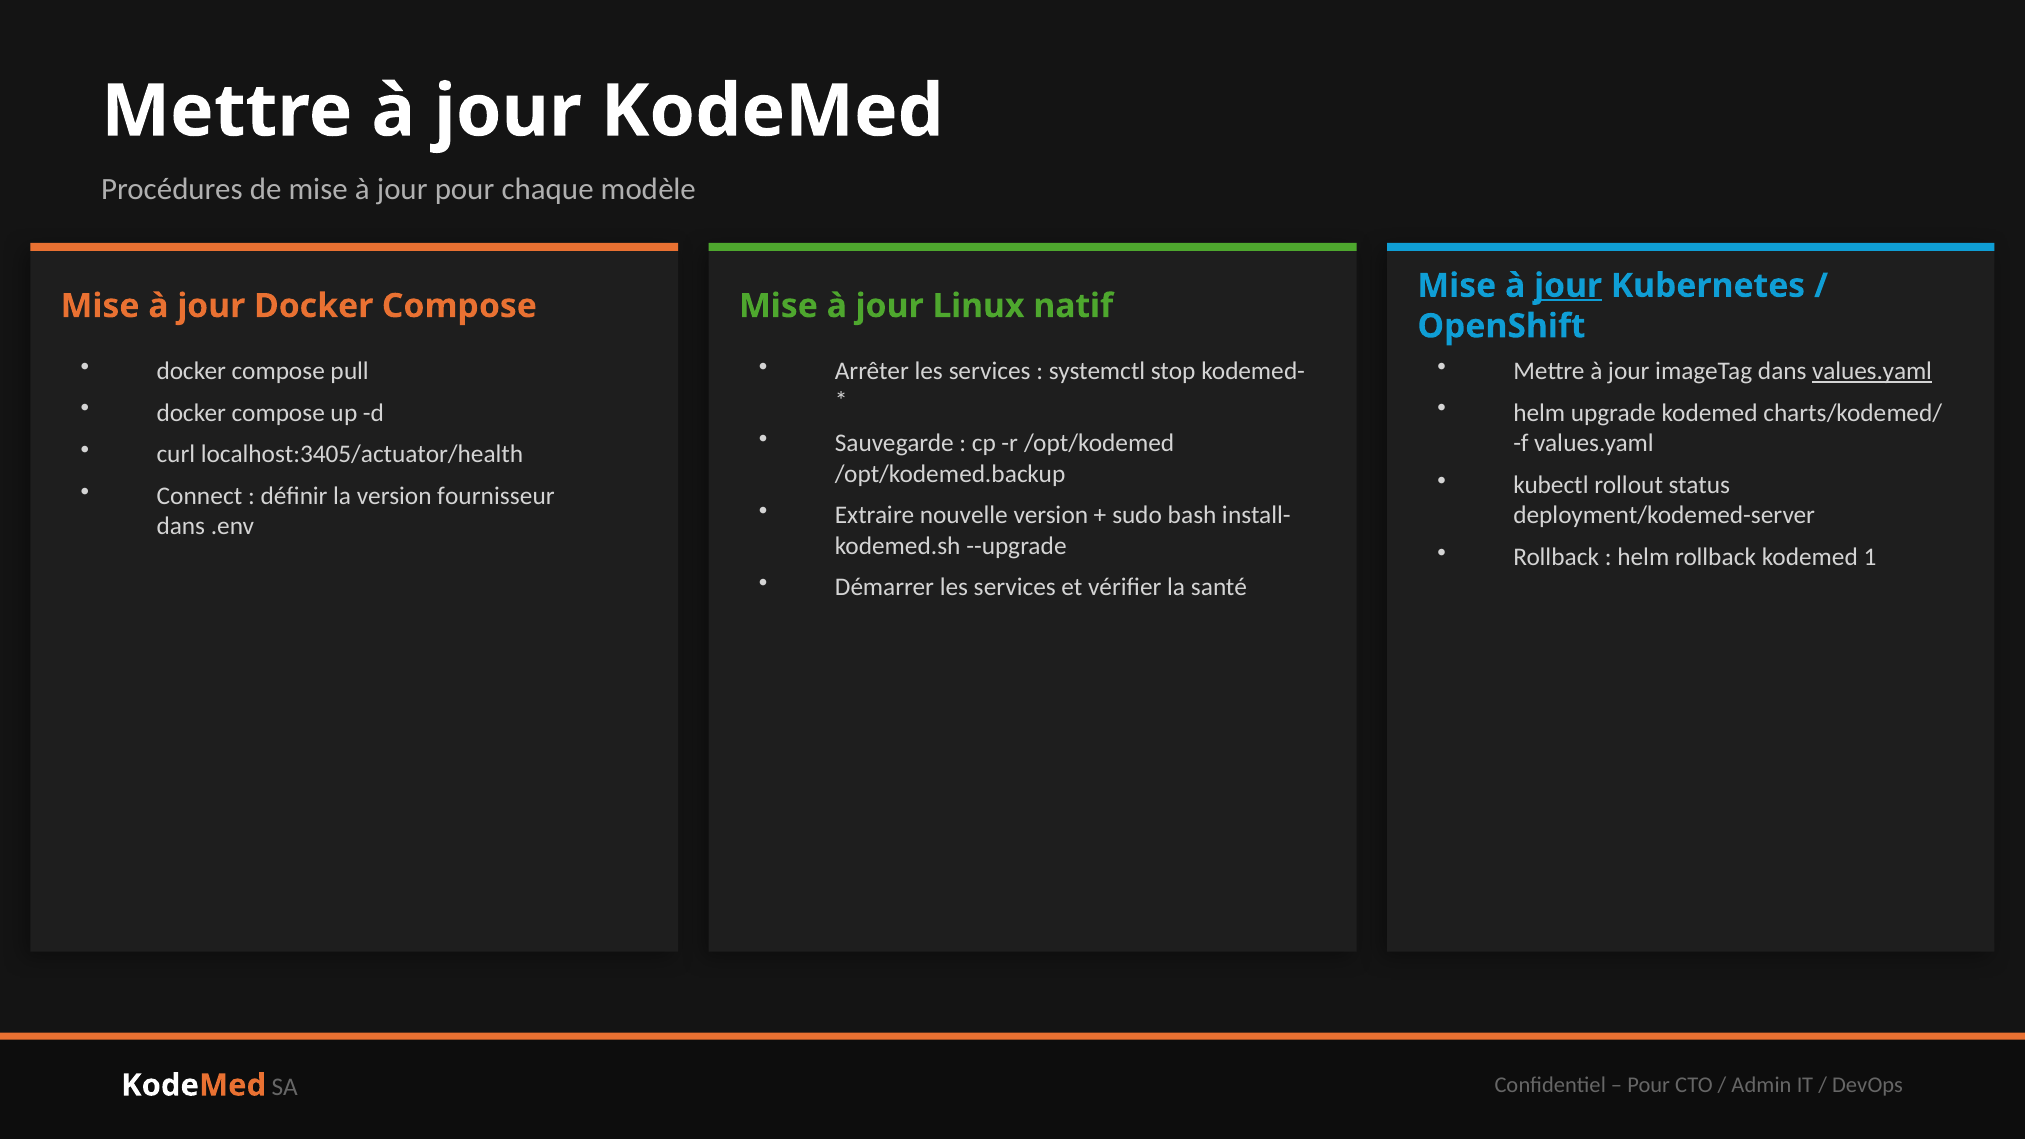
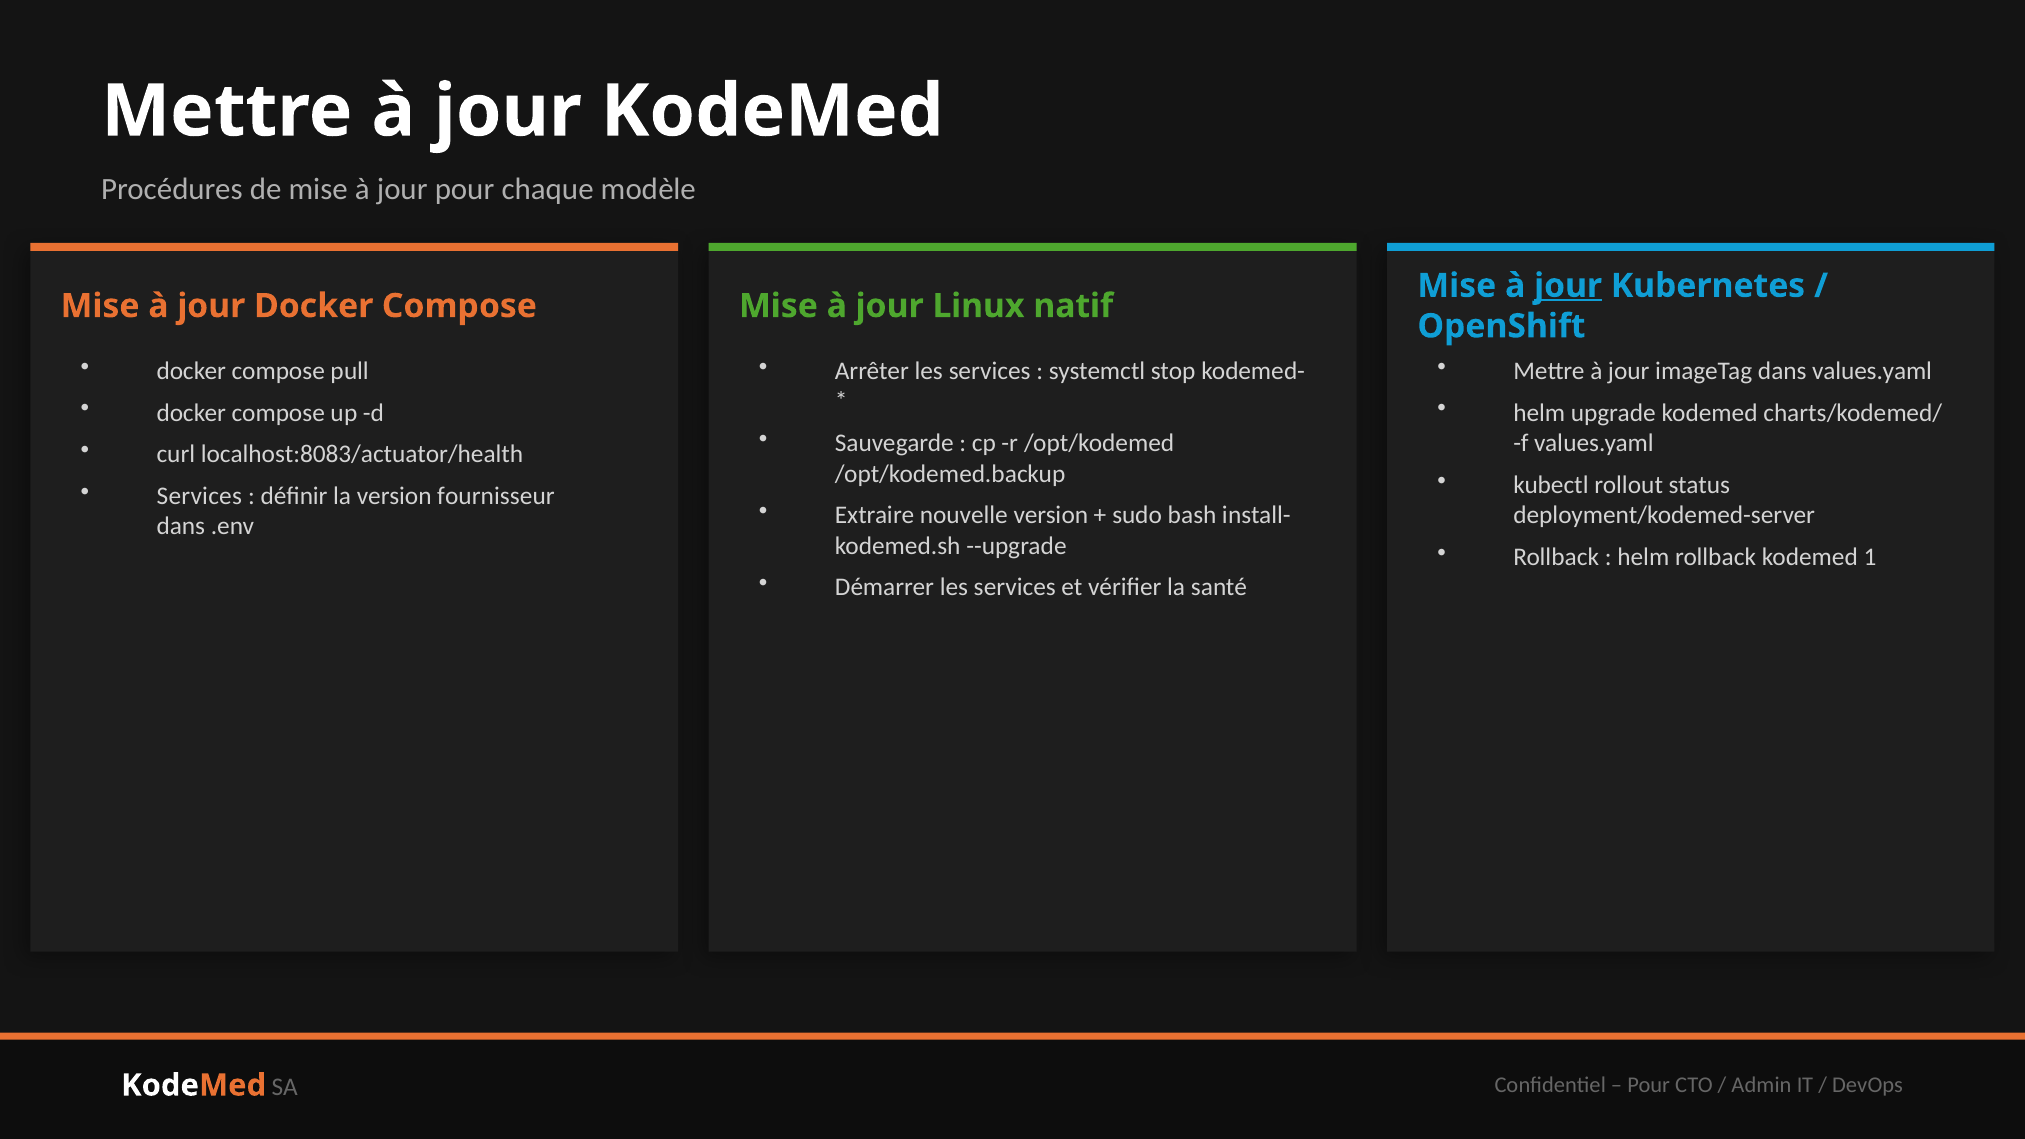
values.yaml at (1872, 371) underline: present -> none
localhost:3405/actuator/health: localhost:3405/actuator/health -> localhost:8083/actuator/health
Connect at (199, 496): Connect -> Services
